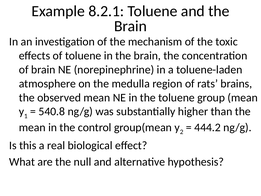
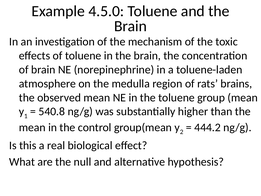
8.2.1: 8.2.1 -> 4.5.0
